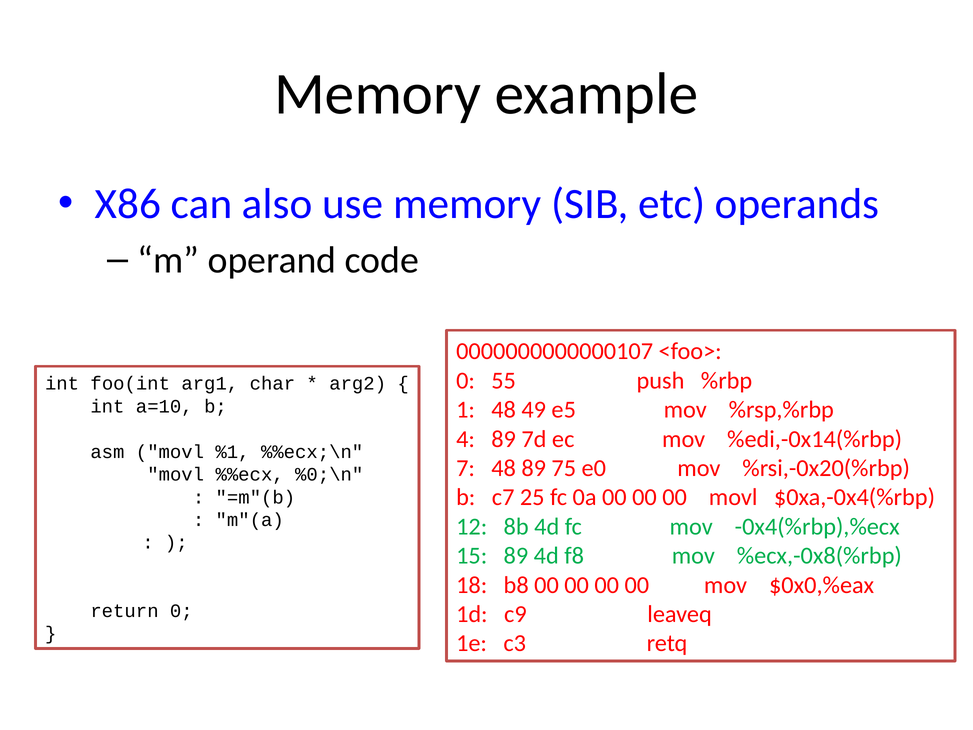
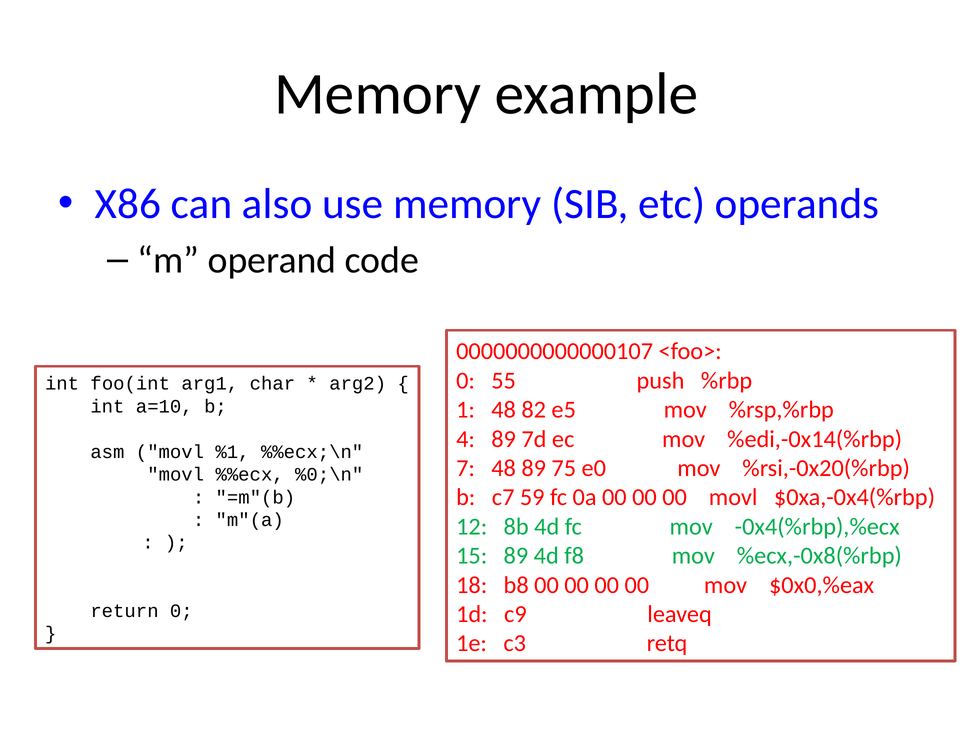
49: 49 -> 82
25: 25 -> 59
